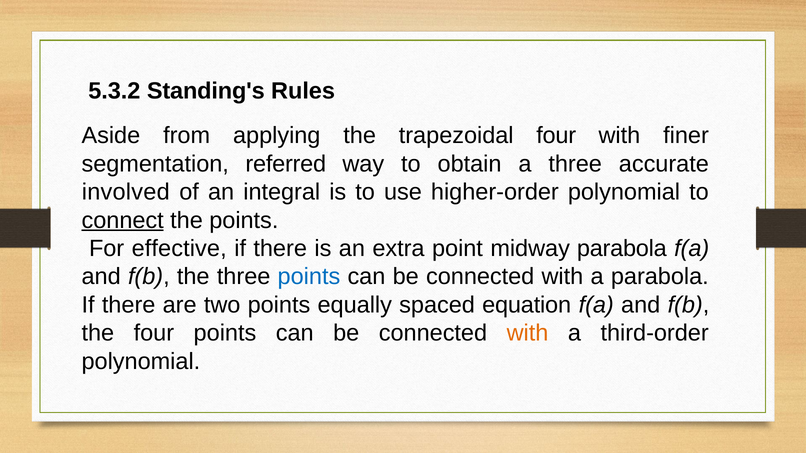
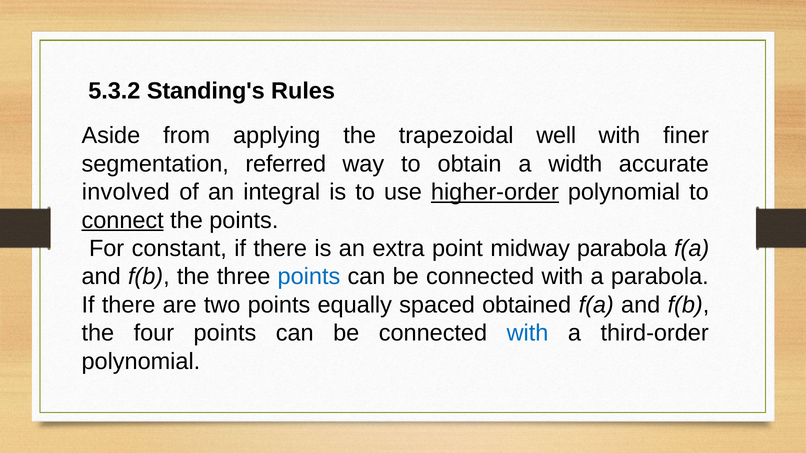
trapezoidal four: four -> well
a three: three -> width
higher-order underline: none -> present
effective: effective -> constant
equation: equation -> obtained
with at (528, 333) colour: orange -> blue
